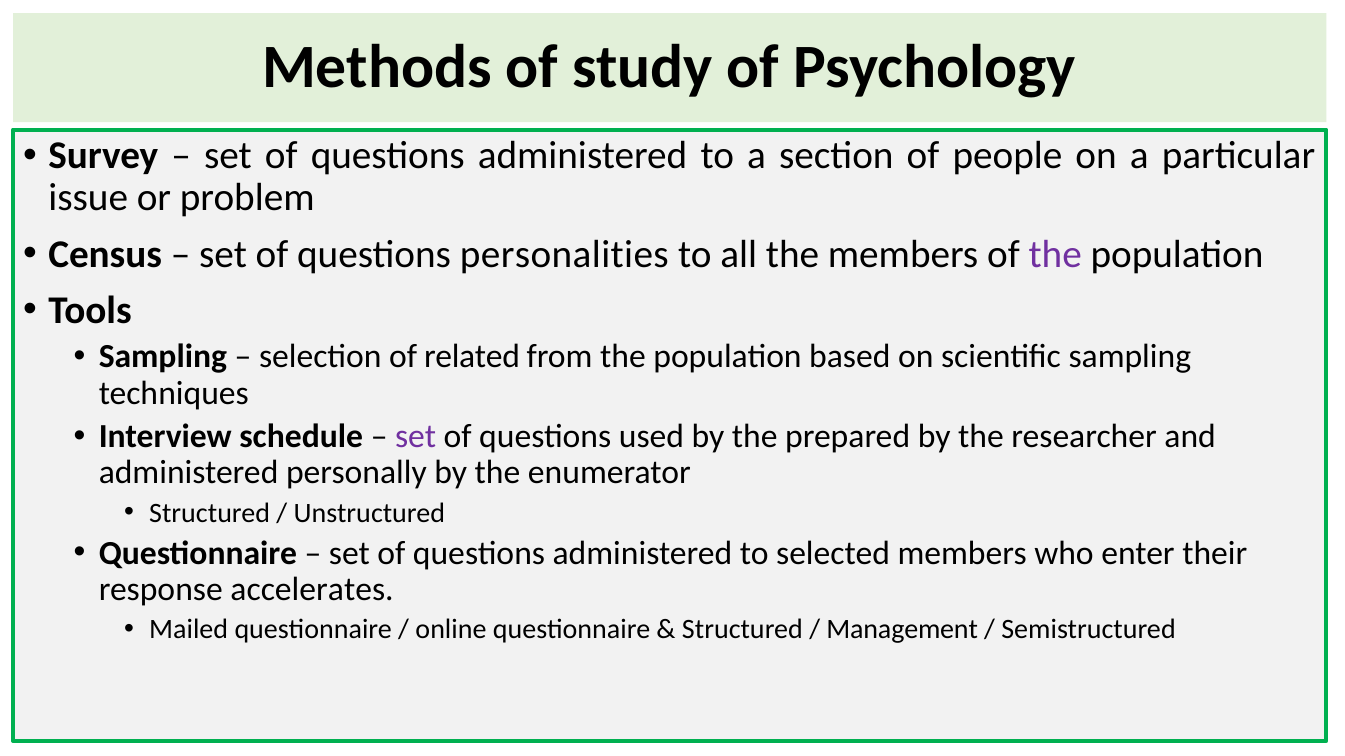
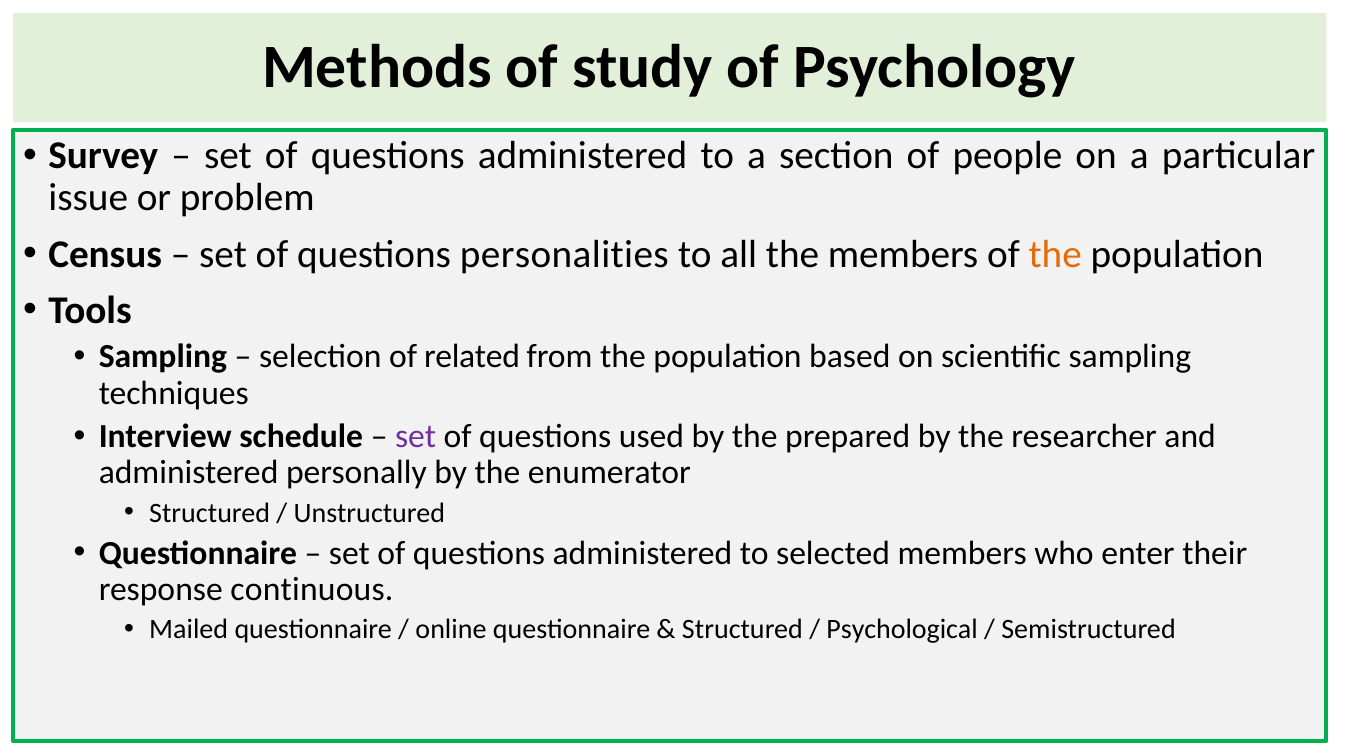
the at (1055, 254) colour: purple -> orange
accelerates: accelerates -> continuous
Management: Management -> Psychological
